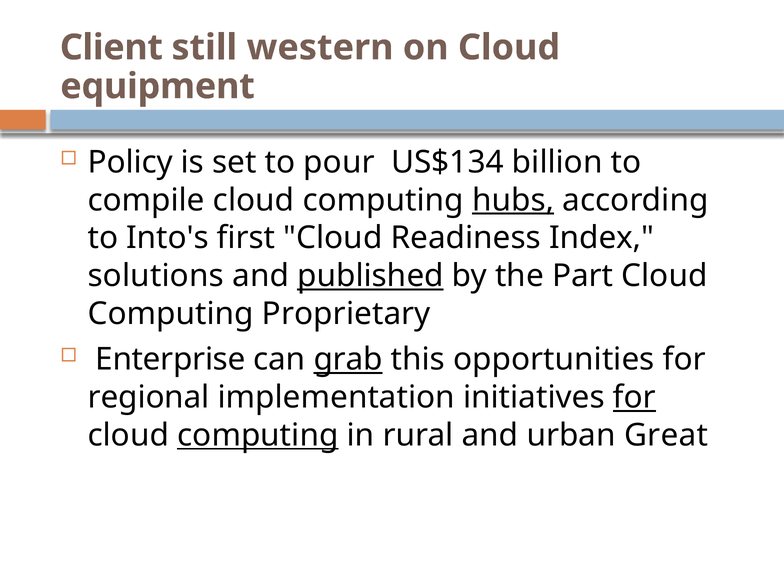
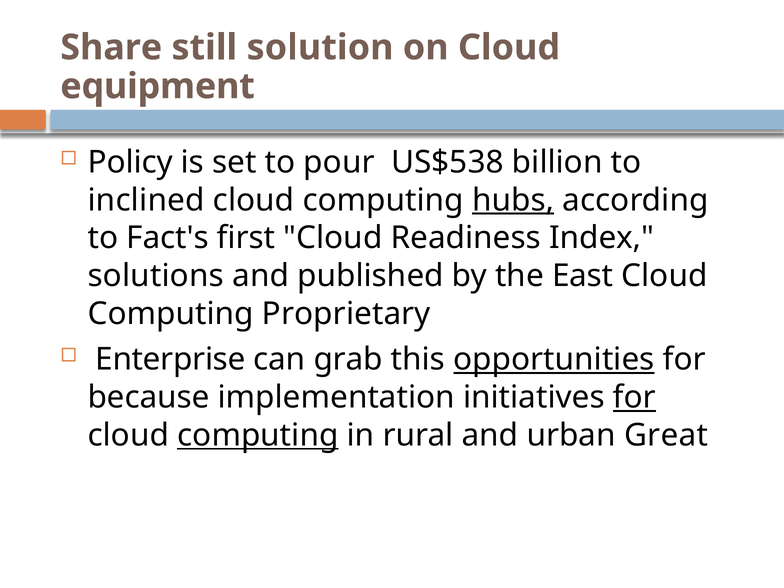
Client: Client -> Share
western: western -> solution
US$134: US$134 -> US$538
compile: compile -> inclined
Into's: Into's -> Fact's
published underline: present -> none
Part: Part -> East
grab underline: present -> none
opportunities underline: none -> present
regional: regional -> because
